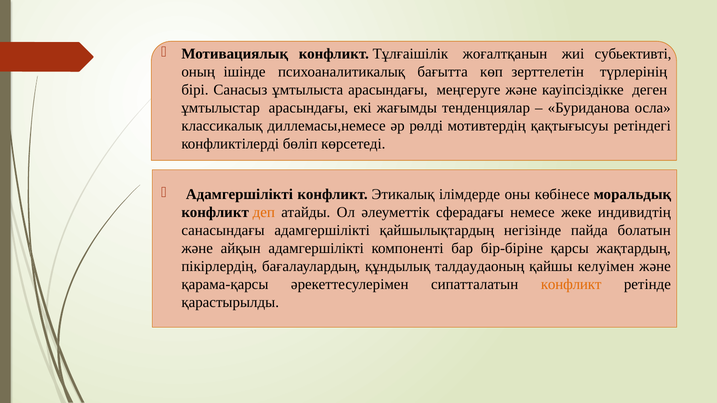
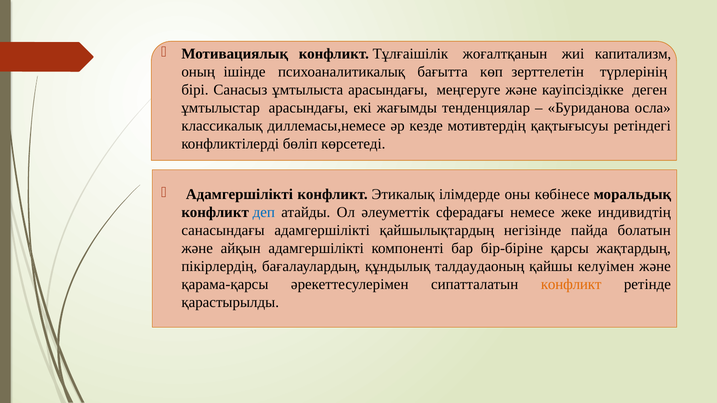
субьективті: субьективті -> капитализм
рөлді: рөлді -> кезде
деп colour: orange -> blue
